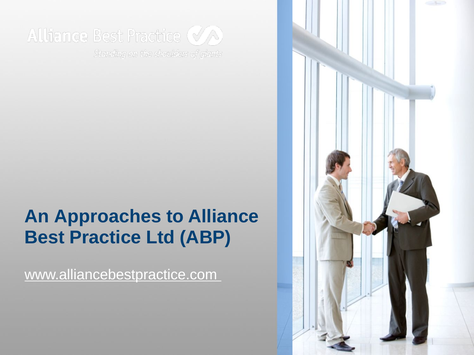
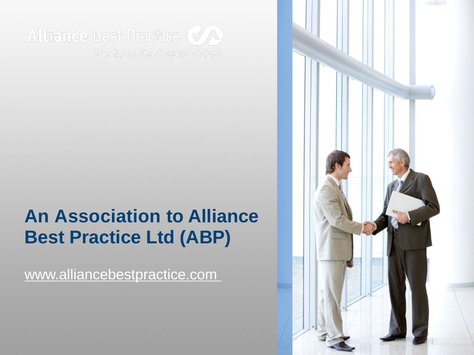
Approaches: Approaches -> Association
